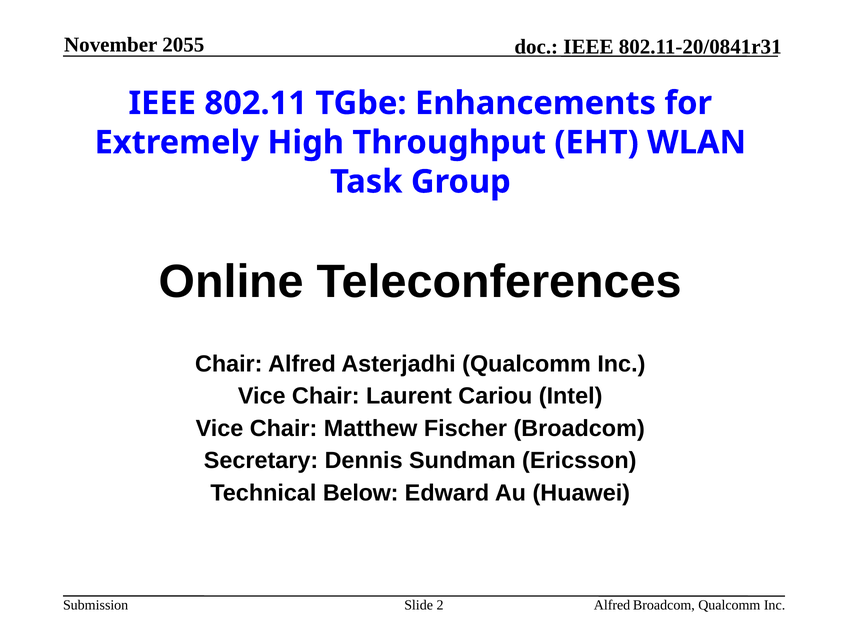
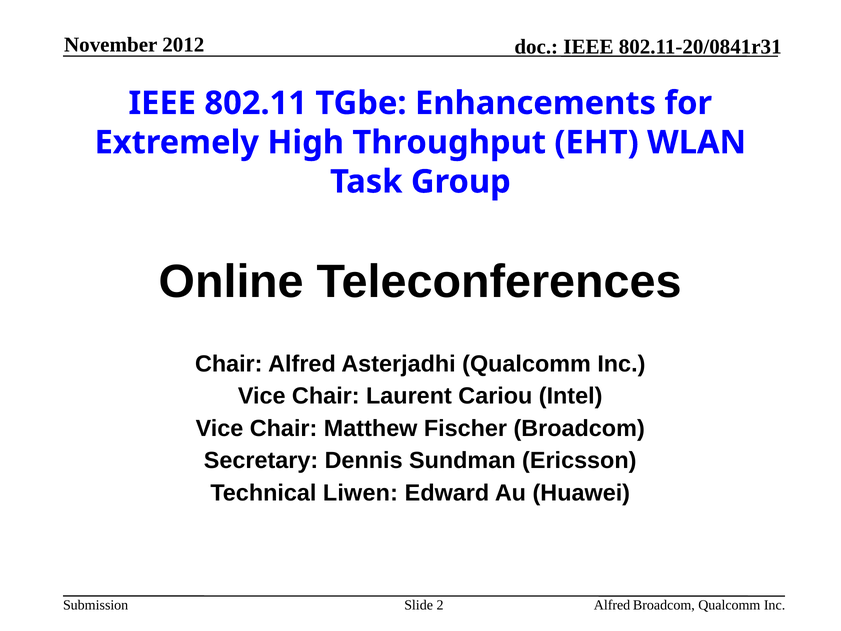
2055: 2055 -> 2012
Below: Below -> Liwen
